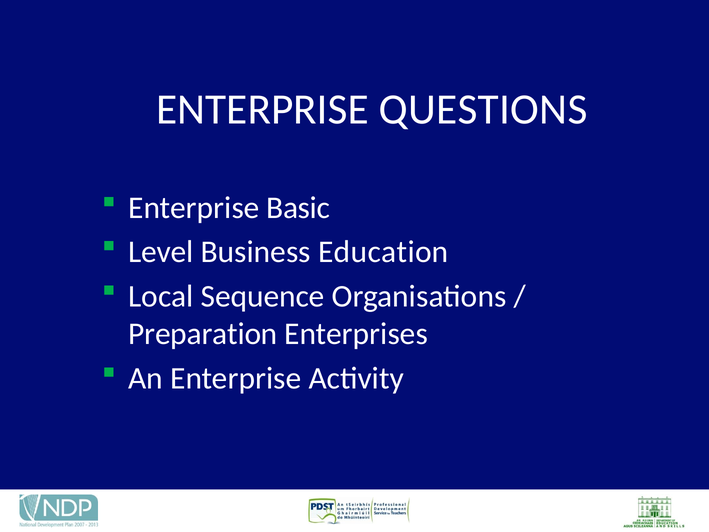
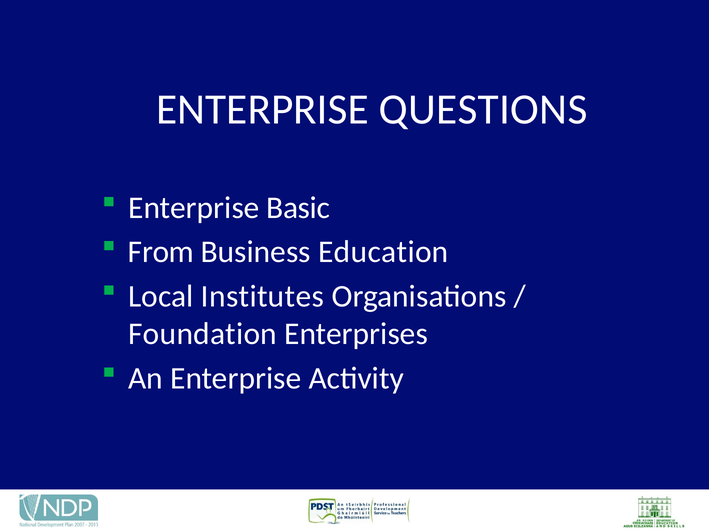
Level: Level -> From
Sequence: Sequence -> Institutes
Preparation: Preparation -> Foundation
